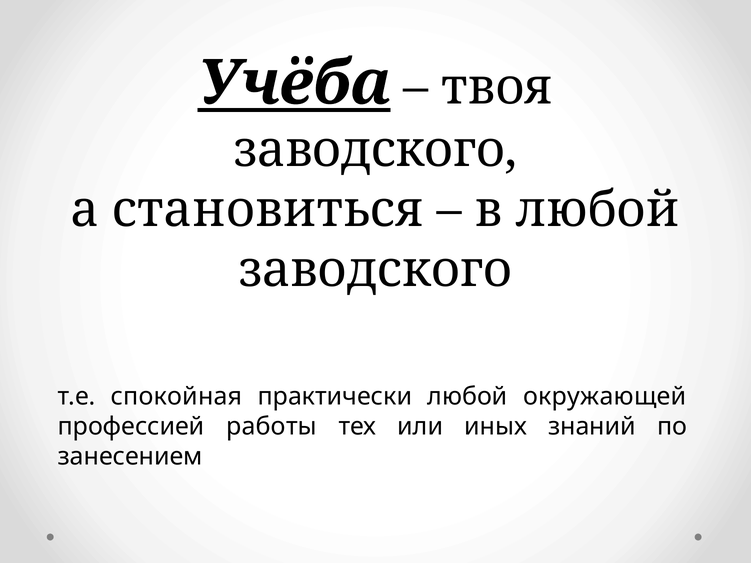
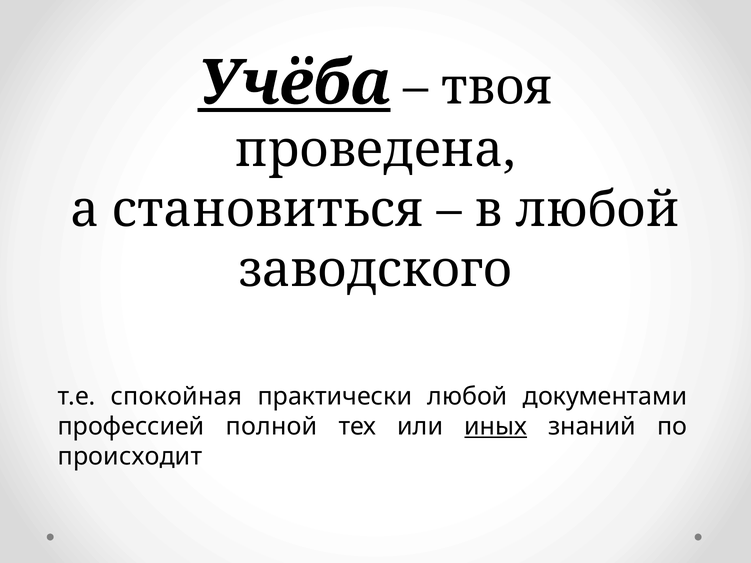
заводского at (376, 150): заводского -> проведена
окружающей: окружающей -> документами
работы: работы -> полной
иных underline: none -> present
занесением: занесением -> происходит
